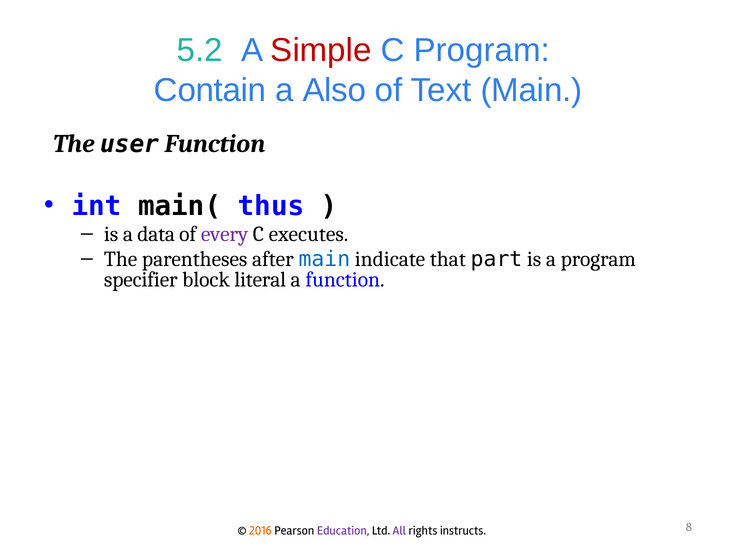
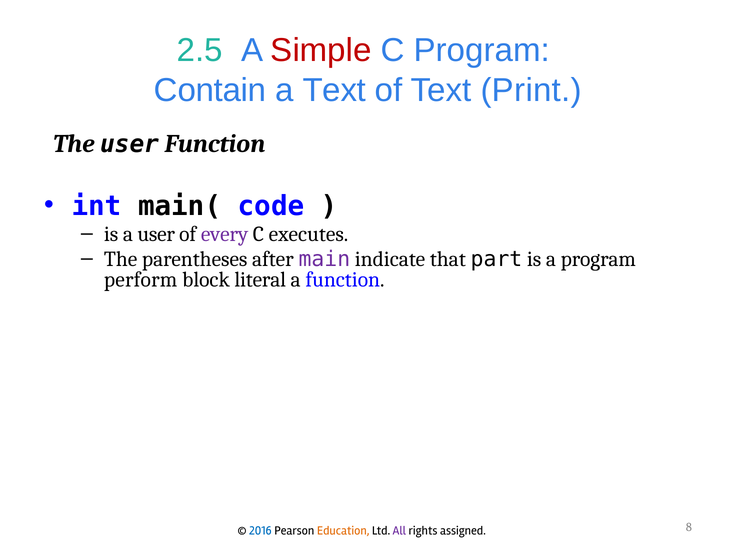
5.2: 5.2 -> 2.5
a Also: Also -> Text
Text Main: Main -> Print
thus: thus -> code
a data: data -> user
main at (324, 259) colour: blue -> purple
specifier: specifier -> perform
2016 colour: orange -> blue
Education colour: purple -> orange
instructs: instructs -> assigned
